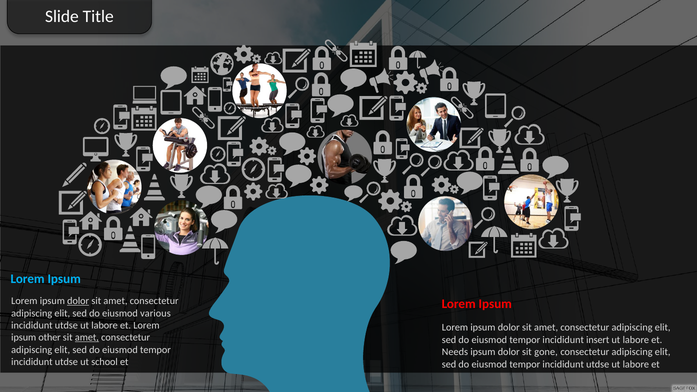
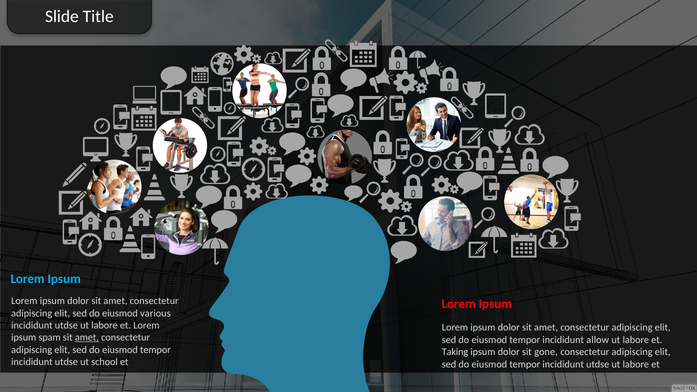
dolor at (78, 301) underline: present -> none
other: other -> spam
insert: insert -> allow
Needs: Needs -> Taking
